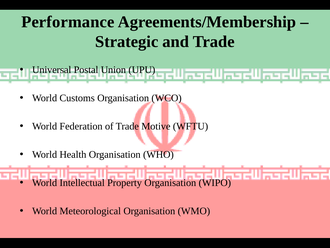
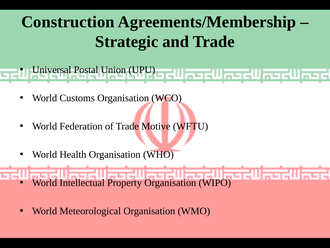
Performance: Performance -> Construction
